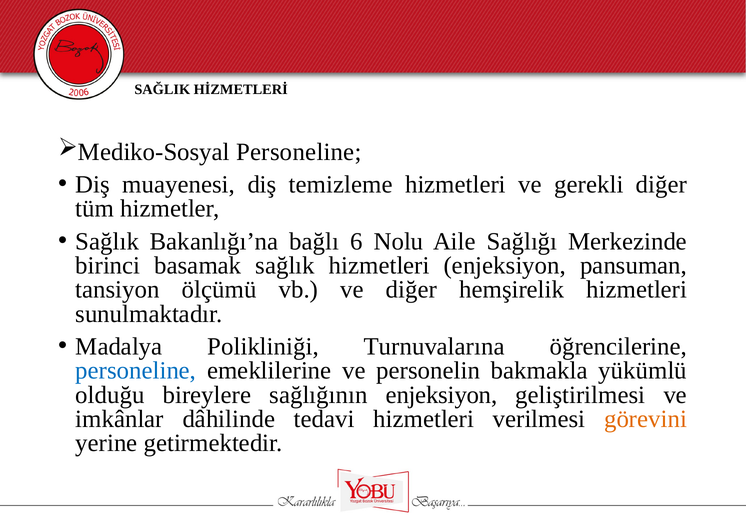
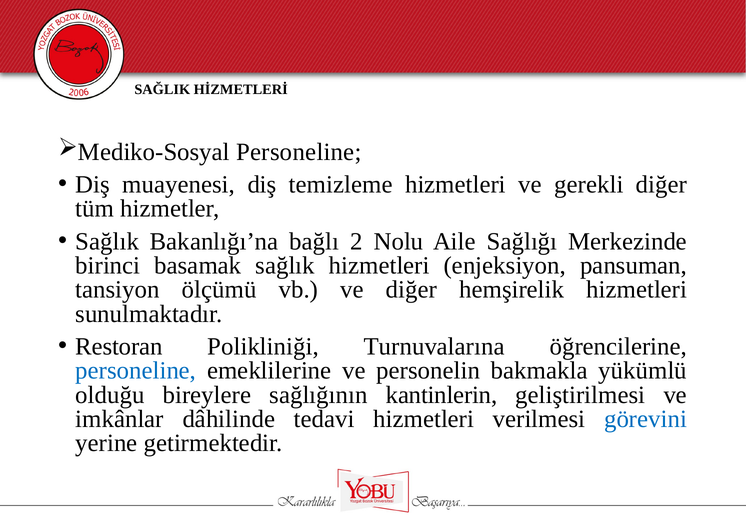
6: 6 -> 2
Madalya: Madalya -> Restoran
sağlığının enjeksiyon: enjeksiyon -> kantinlerin
görevini colour: orange -> blue
